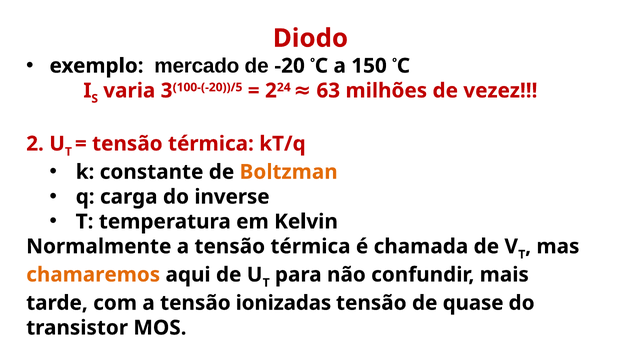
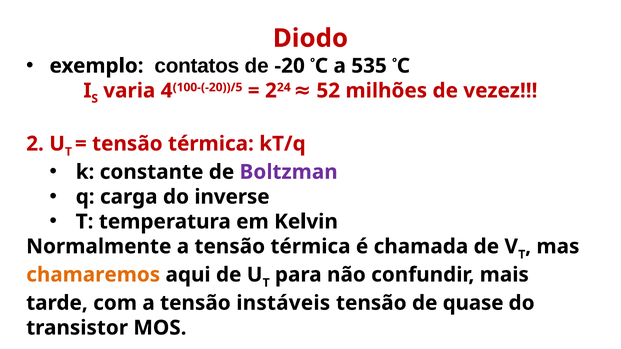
mercado: mercado -> contatos
150: 150 -> 535
3: 3 -> 4
63: 63 -> 52
Boltzman colour: orange -> purple
ionizadas: ionizadas -> instáveis
